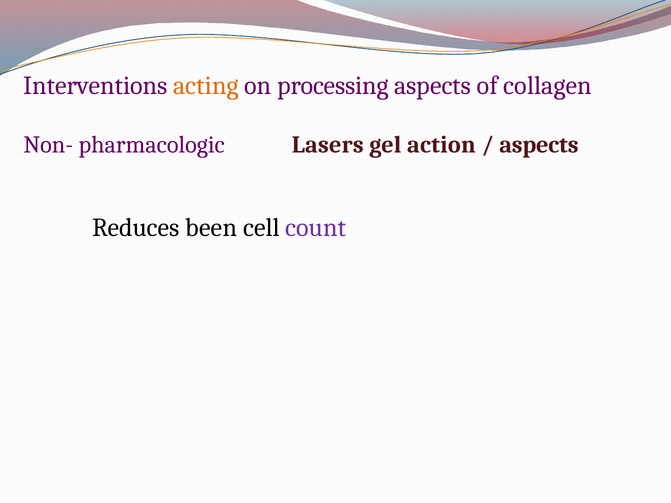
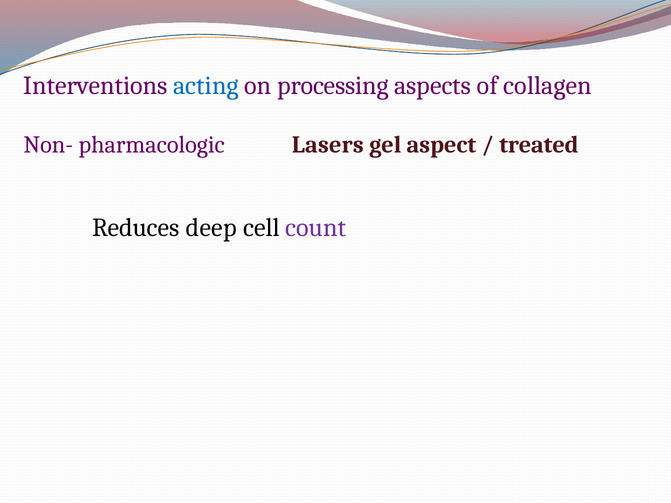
acting colour: orange -> blue
action: action -> aspect
aspects at (539, 145): aspects -> treated
been: been -> deep
